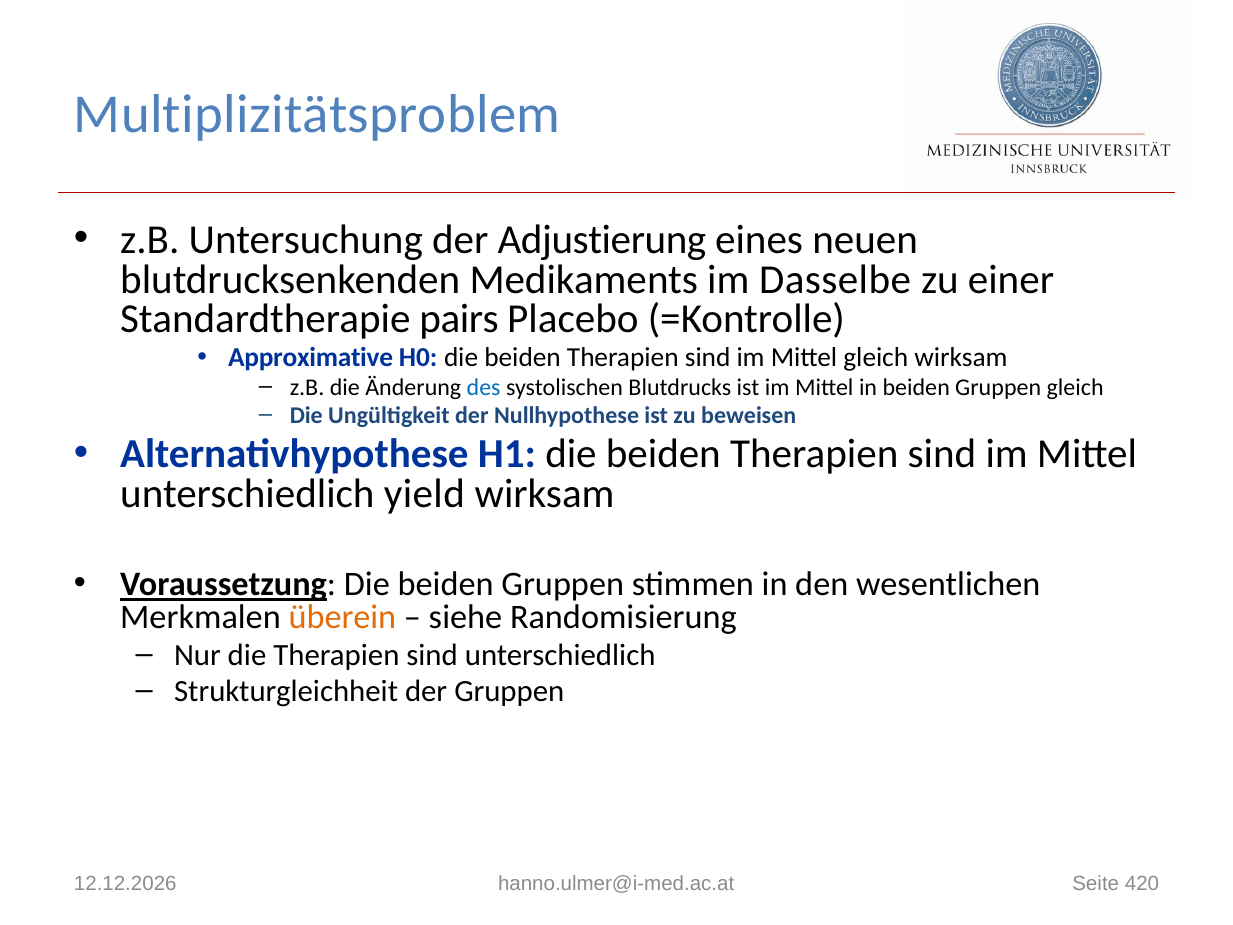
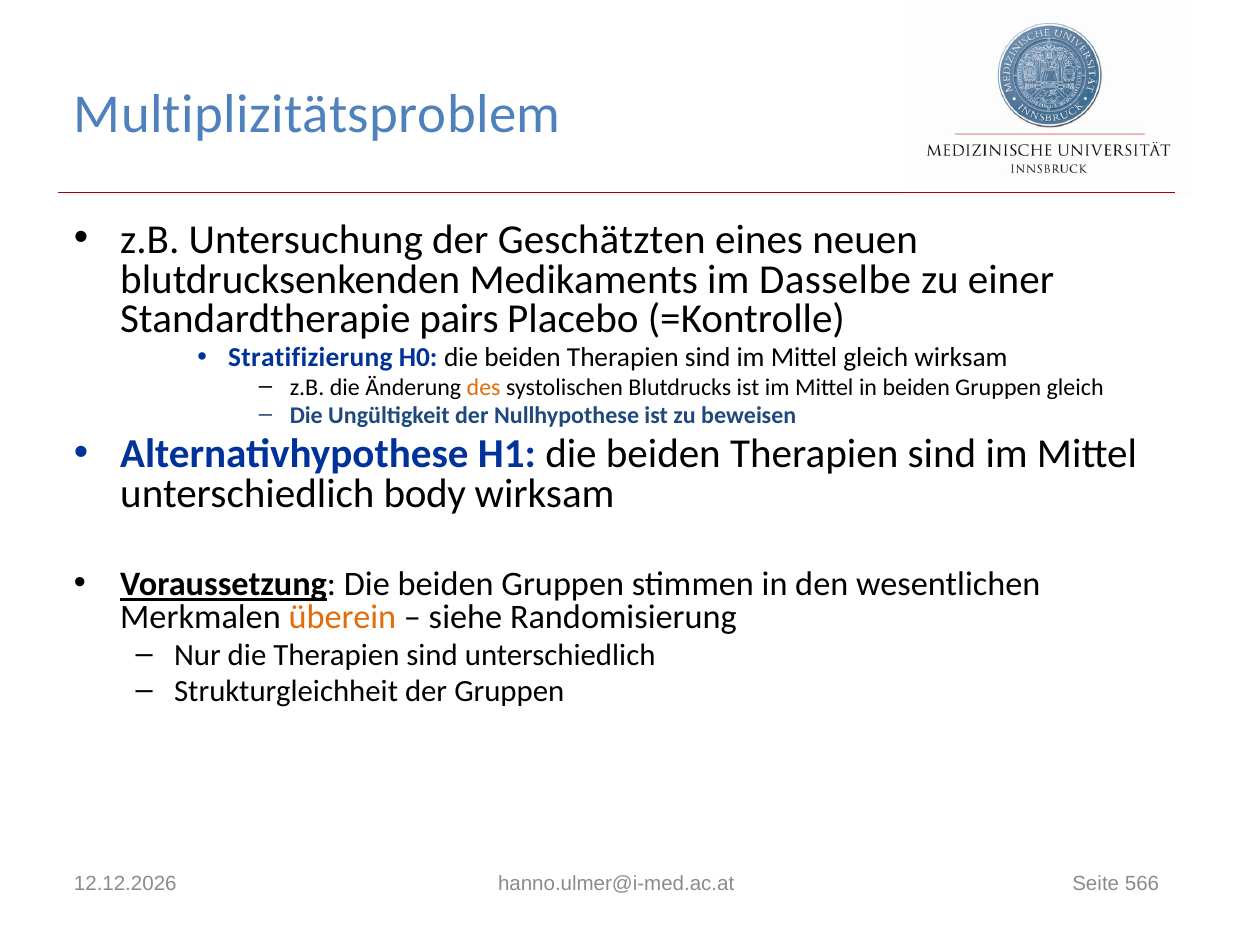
Adjustierung: Adjustierung -> Geschätzten
Approximative: Approximative -> Stratifizierung
des colour: blue -> orange
yield: yield -> body
420: 420 -> 566
